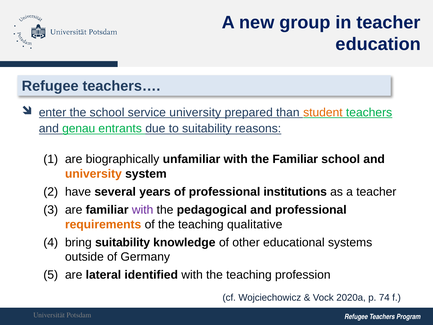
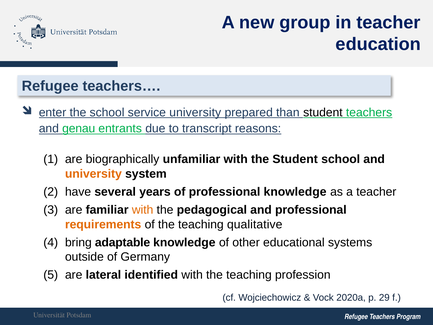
student at (323, 112) colour: orange -> black
to suitability: suitability -> transcript
the Familiar: Familiar -> Student
professional institutions: institutions -> knowledge
with at (143, 210) colour: purple -> orange
bring suitability: suitability -> adaptable
74: 74 -> 29
